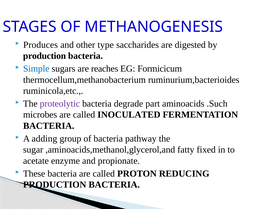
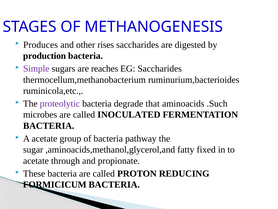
type: type -> rises
Simple colour: blue -> purple
EG Formicicum: Formicicum -> Saccharides
part: part -> that
A adding: adding -> acetate
enzyme: enzyme -> through
PRODUCTION at (55, 184): PRODUCTION -> FORMICICUM
